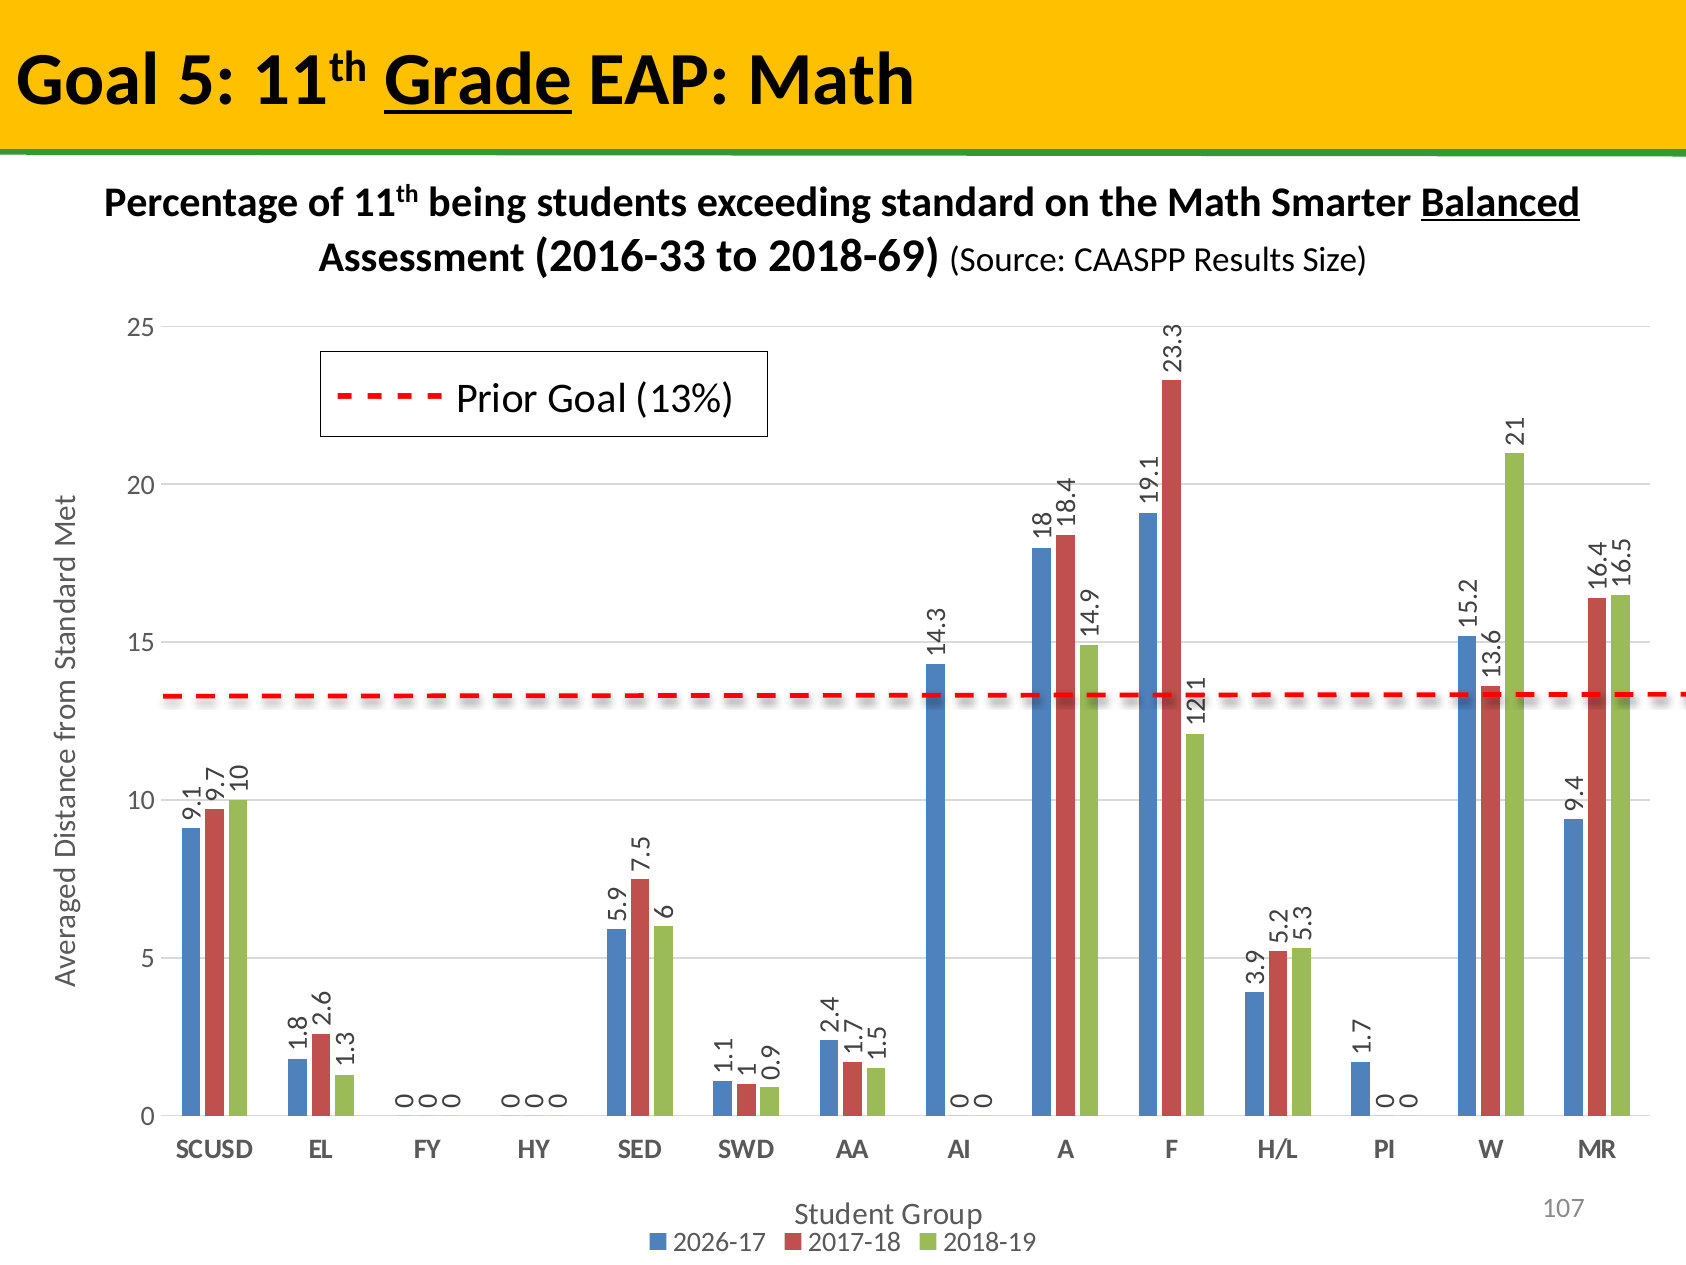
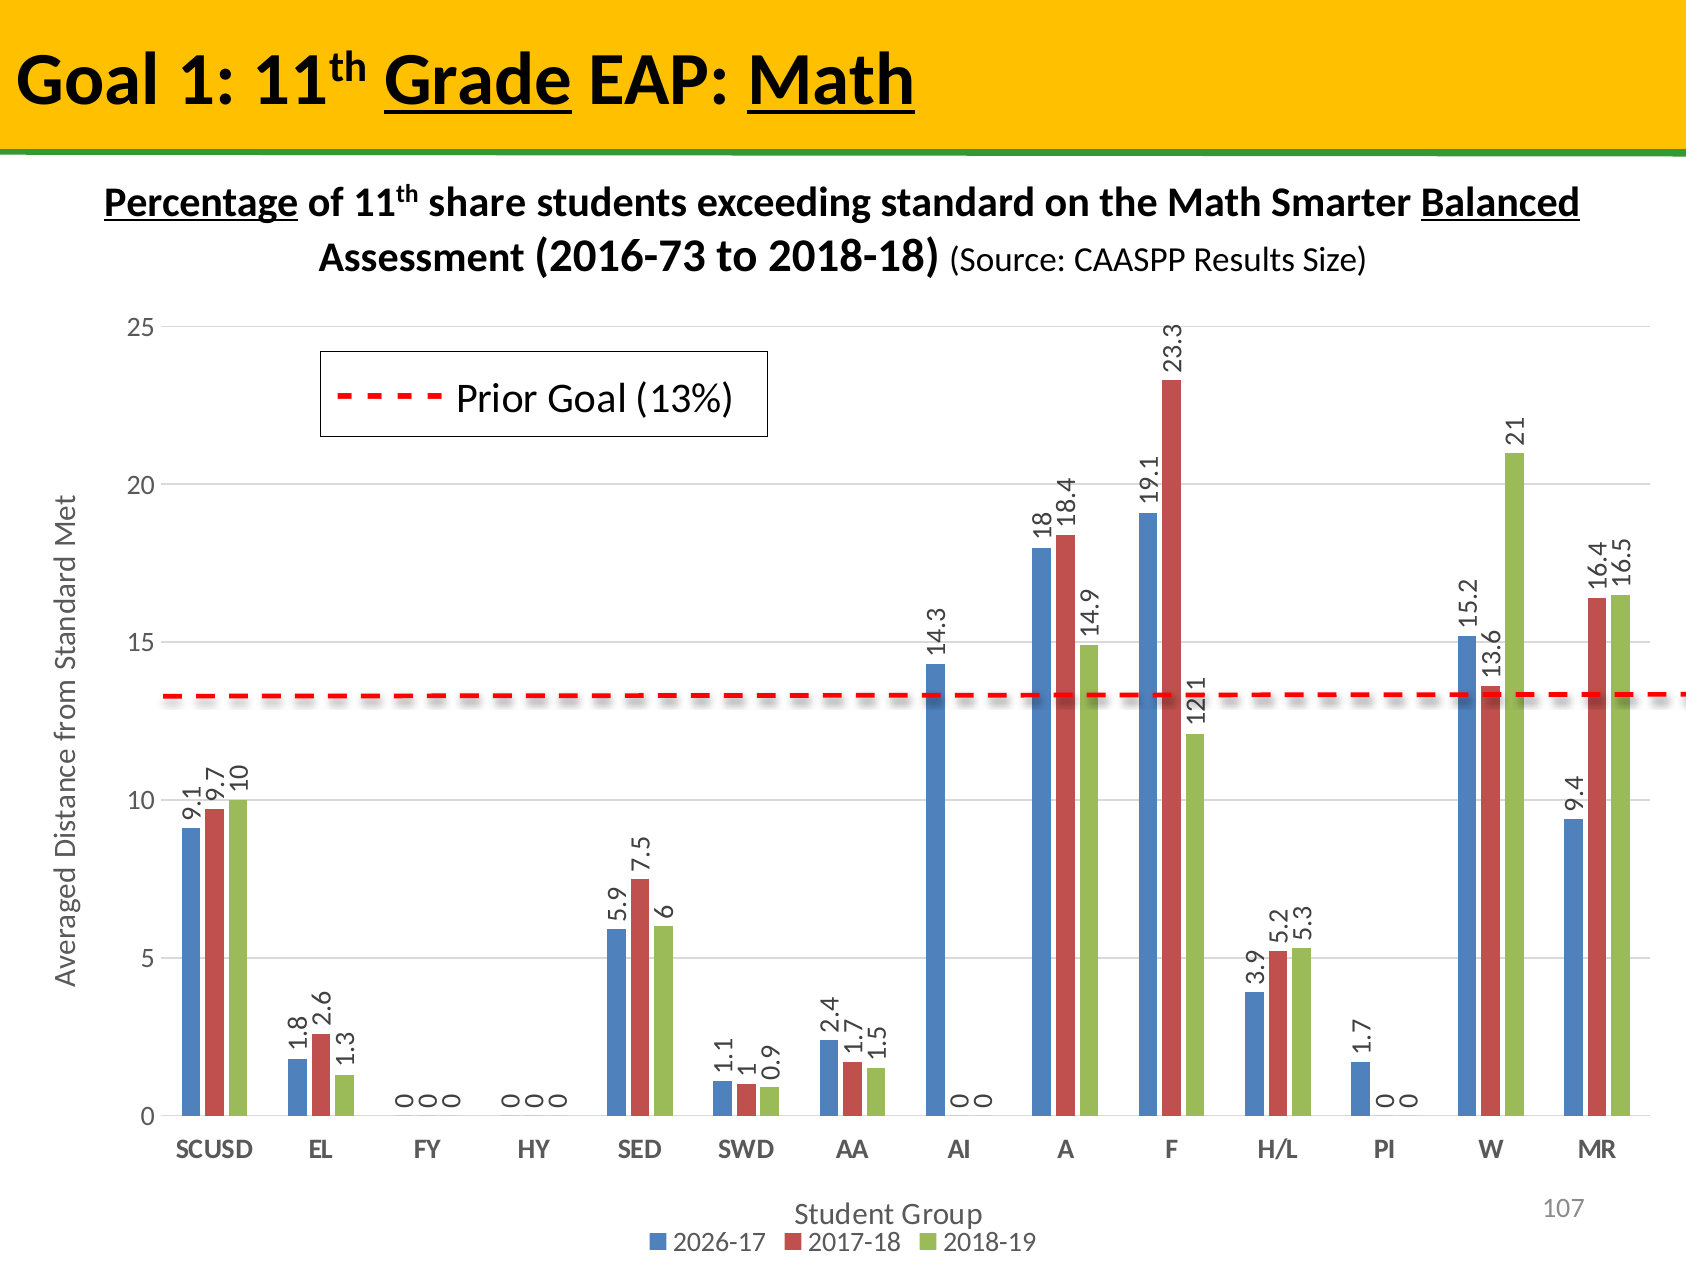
Goal 5: 5 -> 1
Math at (831, 80) underline: none -> present
Percentage underline: none -> present
being: being -> share
2016-33: 2016-33 -> 2016-73
2018-69: 2018-69 -> 2018-18
